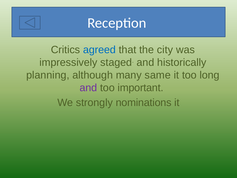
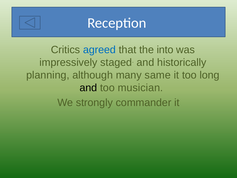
city: city -> into
and at (88, 88) colour: purple -> black
important: important -> musician
nominations: nominations -> commander
